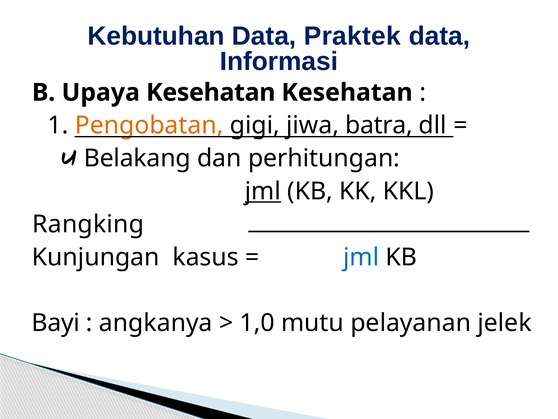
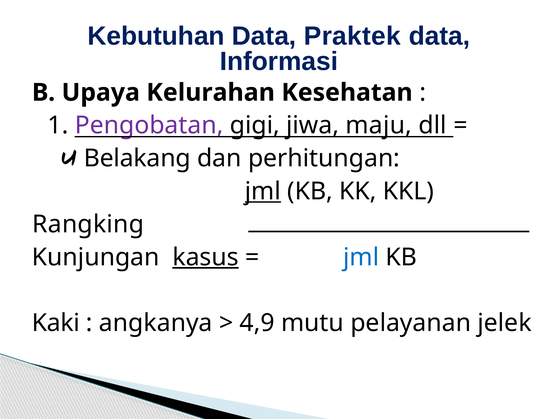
Upaya Kesehatan: Kesehatan -> Kelurahan
Pengobatan colour: orange -> purple
batra: batra -> maju
kasus underline: none -> present
Bayi: Bayi -> Kaki
1,0: 1,0 -> 4,9
